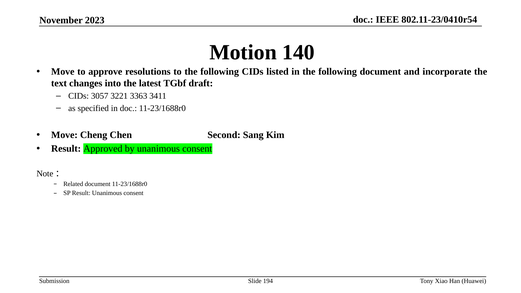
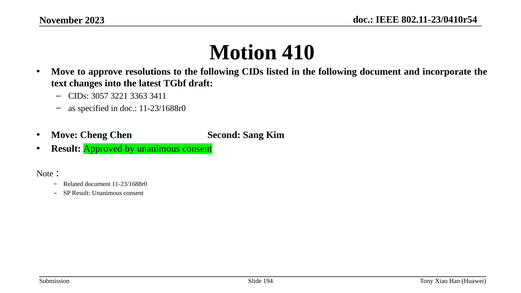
140: 140 -> 410
